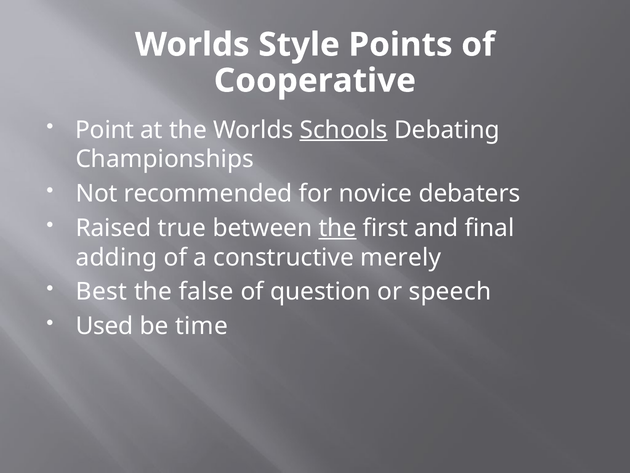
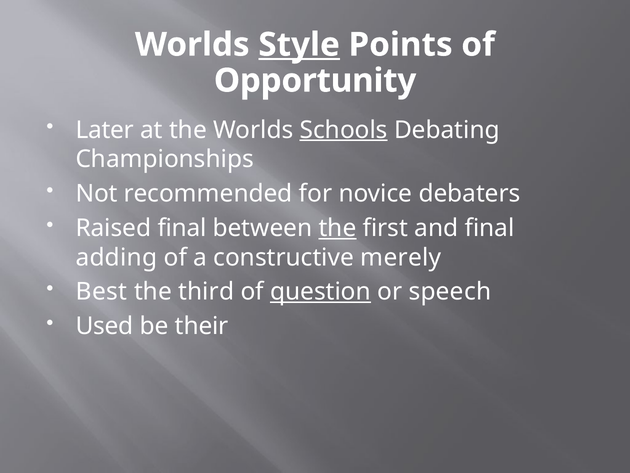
Style underline: none -> present
Cooperative: Cooperative -> Opportunity
Point: Point -> Later
Raised true: true -> final
false: false -> third
question underline: none -> present
time: time -> their
